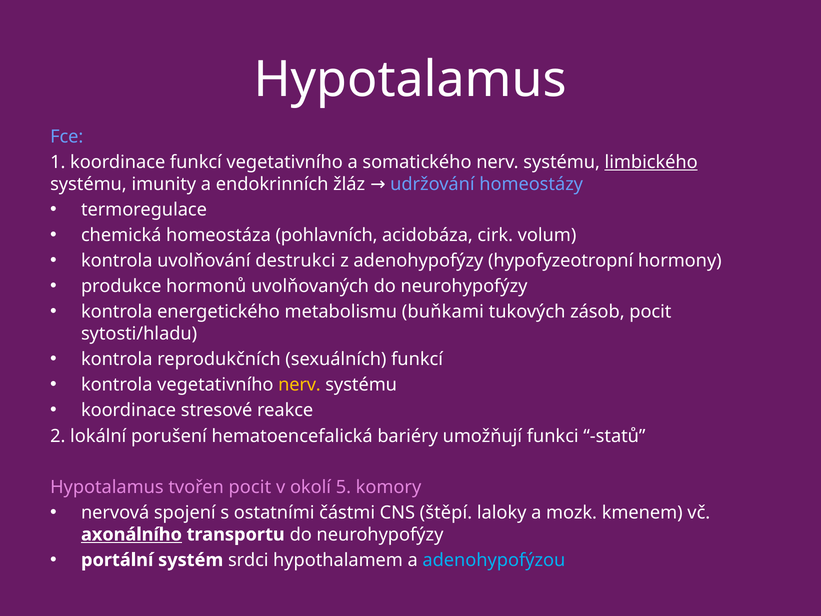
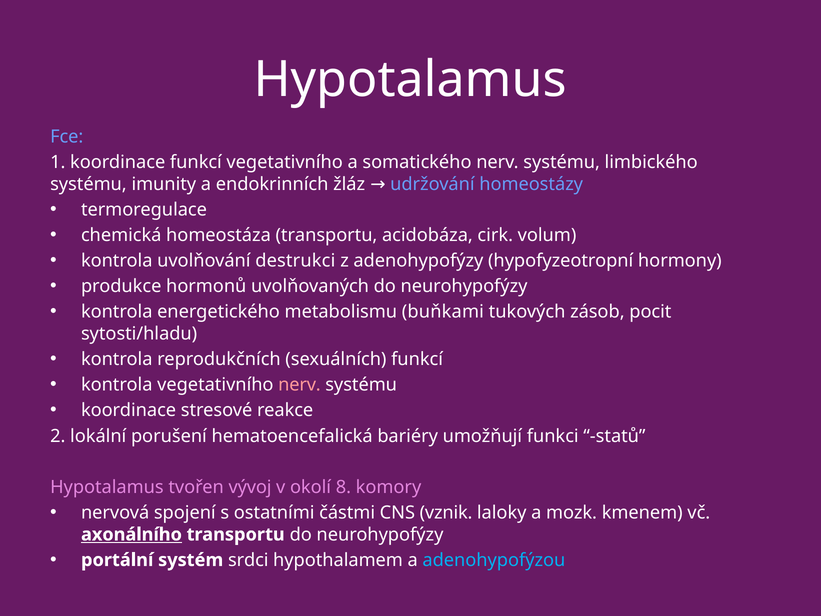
limbického underline: present -> none
homeostáza pohlavních: pohlavních -> transportu
nerv at (299, 385) colour: yellow -> pink
tvořen pocit: pocit -> vývoj
5: 5 -> 8
štěpí: štěpí -> vznik
